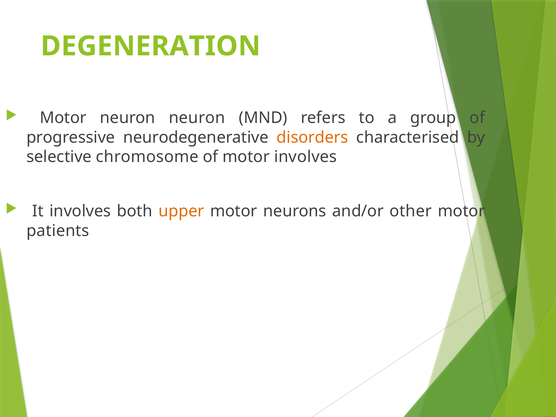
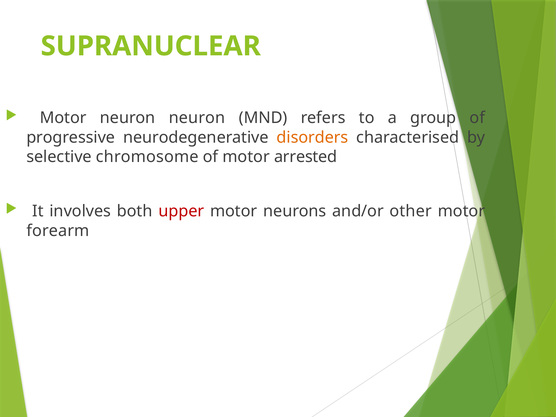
DEGENERATION: DEGENERATION -> SUPRANUCLEAR
motor involves: involves -> arrested
upper colour: orange -> red
patients: patients -> forearm
